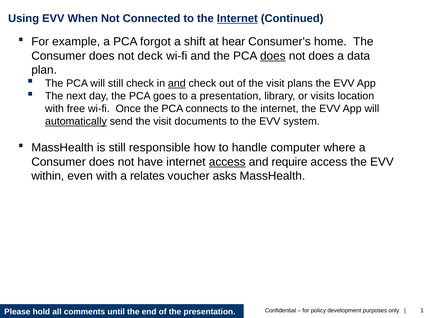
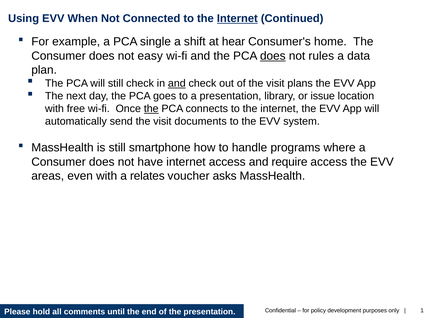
forgot: forgot -> single
deck: deck -> easy
not does: does -> rules
visits: visits -> issue
the at (151, 109) underline: none -> present
automatically underline: present -> none
responsible: responsible -> smartphone
computer: computer -> programs
access at (227, 162) underline: present -> none
within: within -> areas
